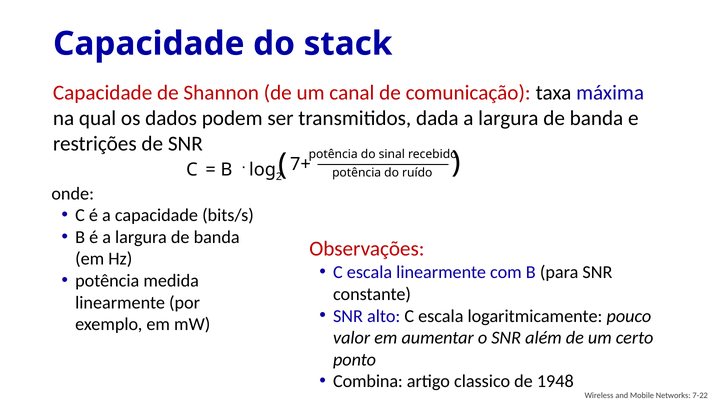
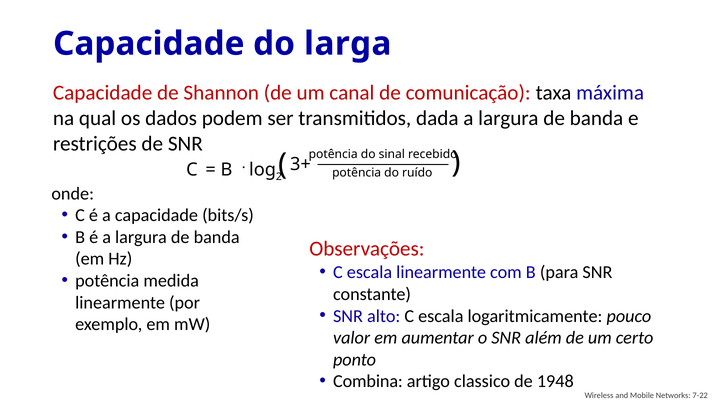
stack: stack -> larga
7+: 7+ -> 3+
